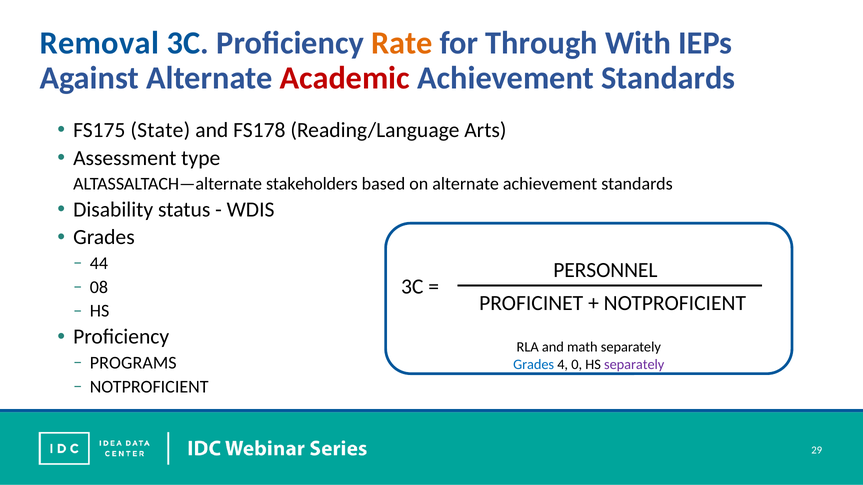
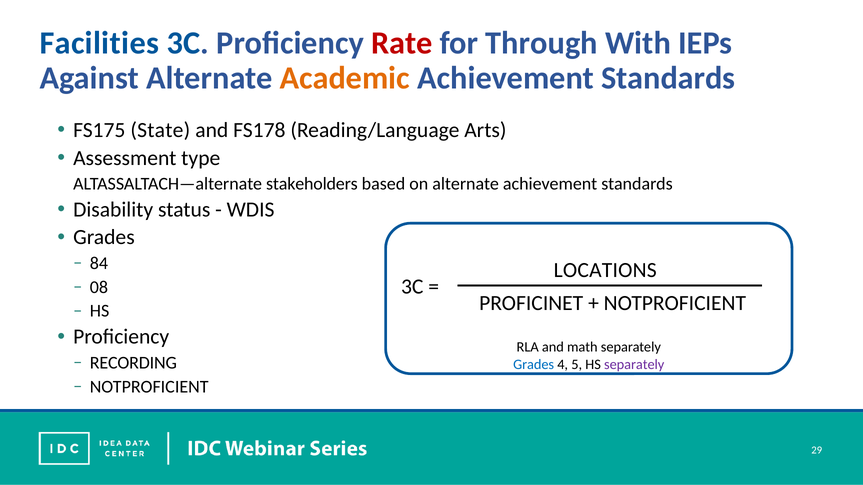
Removal: Removal -> Facilities
Rate colour: orange -> red
Academic colour: red -> orange
44: 44 -> 84
PERSONNEL: PERSONNEL -> LOCATIONS
PROGRAMS: PROGRAMS -> RECORDING
0: 0 -> 5
